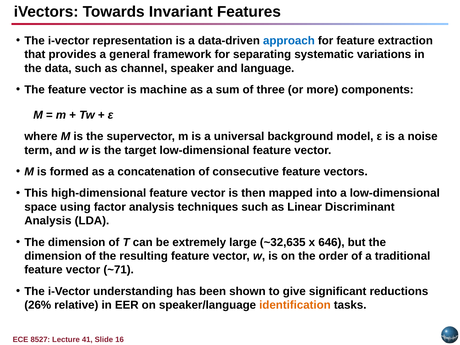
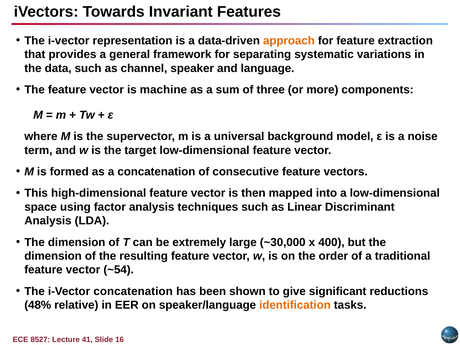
approach colour: blue -> orange
~32,635: ~32,635 -> ~30,000
646: 646 -> 400
~71: ~71 -> ~54
i-Vector understanding: understanding -> concatenation
26%: 26% -> 48%
